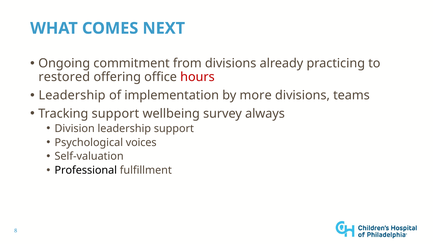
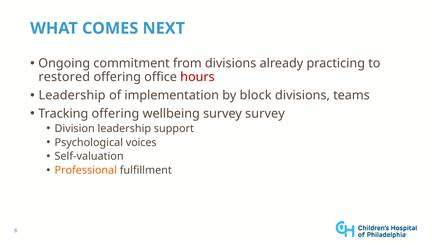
more: more -> block
Tracking support: support -> offering
survey always: always -> survey
Professional colour: black -> orange
